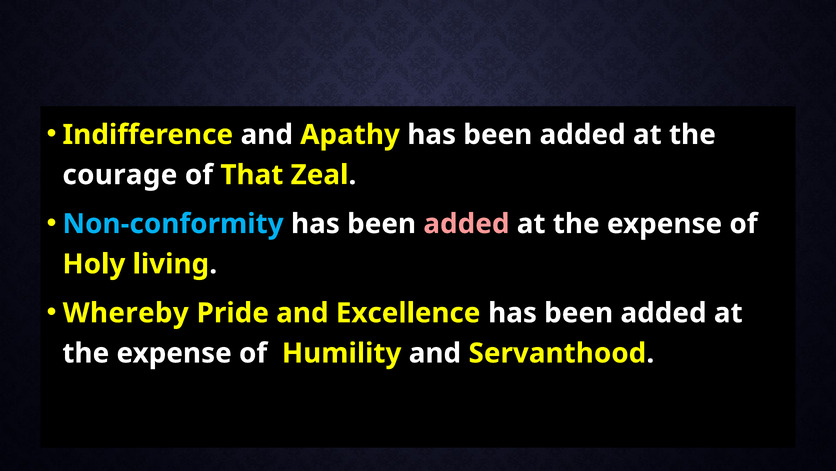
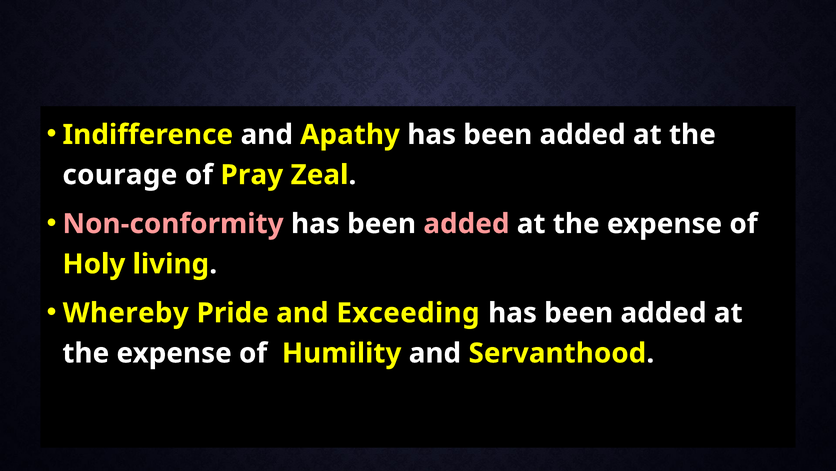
That: That -> Pray
Non-conformity colour: light blue -> pink
Excellence: Excellence -> Exceeding
